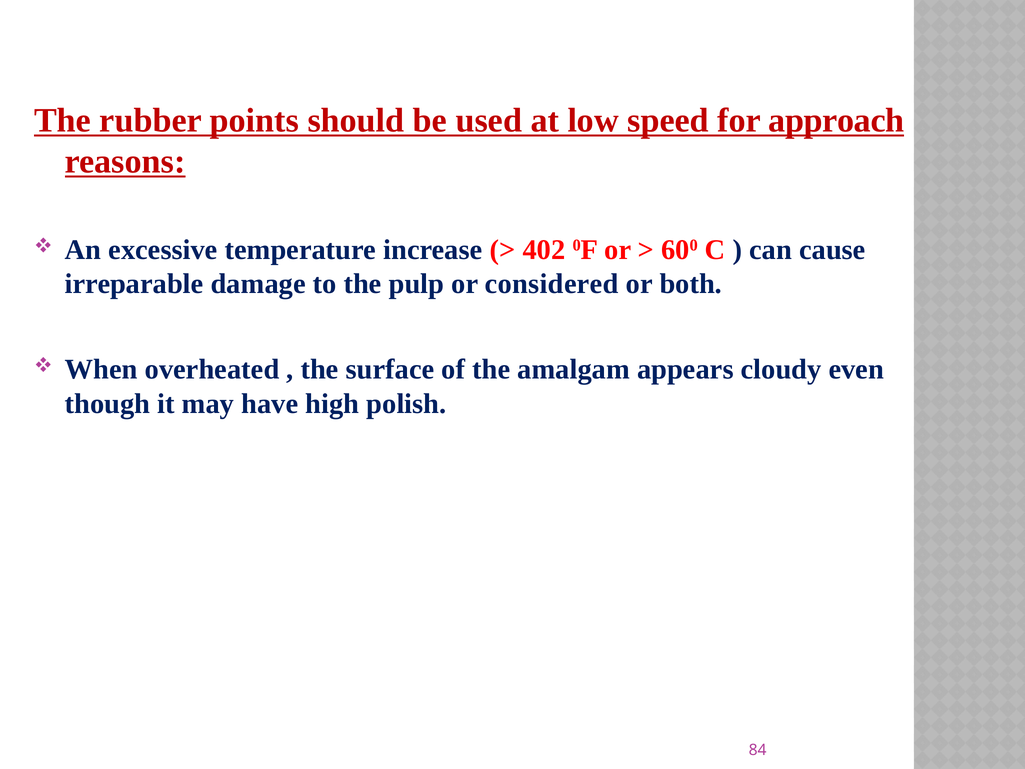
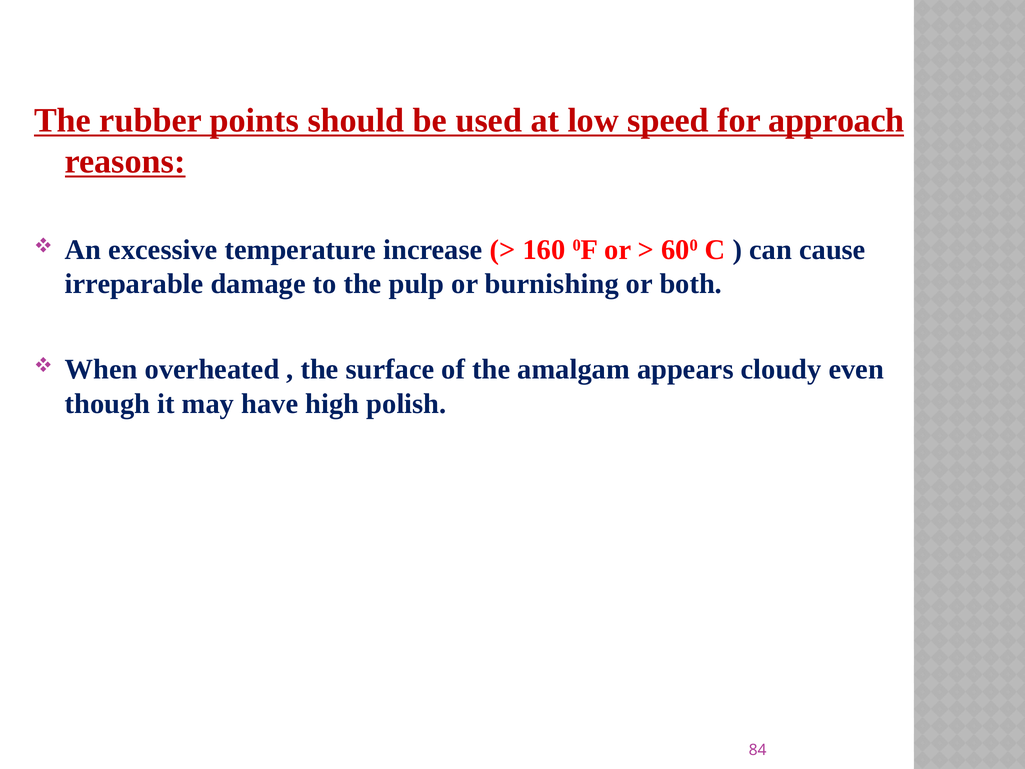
402: 402 -> 160
considered: considered -> burnishing
